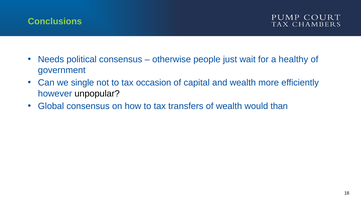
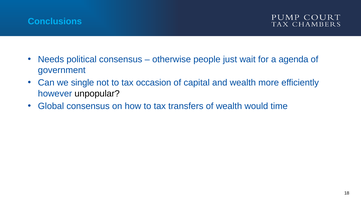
Conclusions colour: light green -> light blue
healthy: healthy -> agenda
than: than -> time
